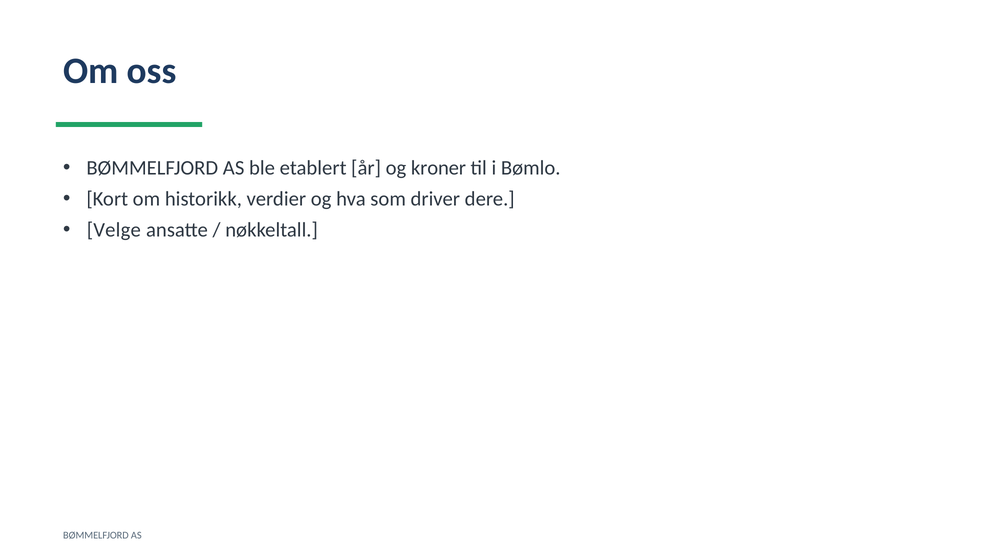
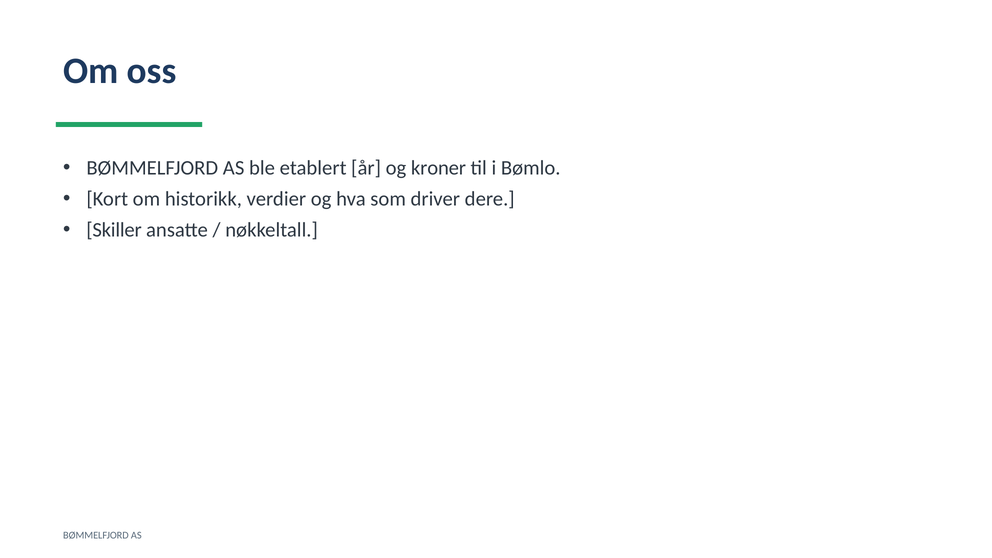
Velge: Velge -> Skiller
